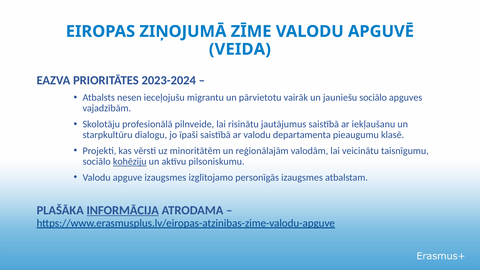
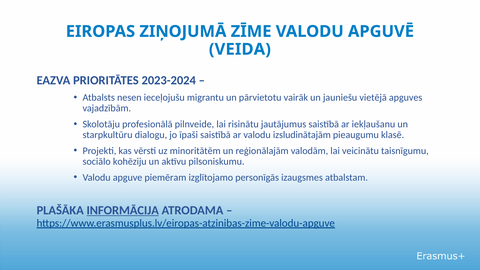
jauniešu sociālo: sociālo -> vietējā
departamenta: departamenta -> izsludinātajām
kohēziju underline: present -> none
apguve izaugsmes: izaugsmes -> piemēram
